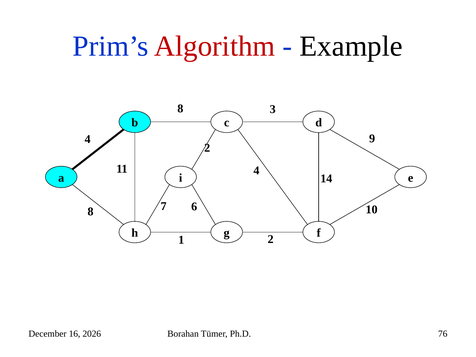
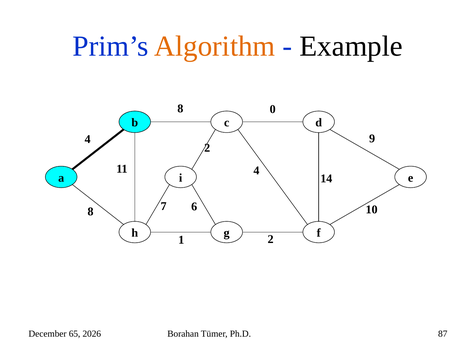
Algorithm colour: red -> orange
3: 3 -> 0
16: 16 -> 65
76: 76 -> 87
